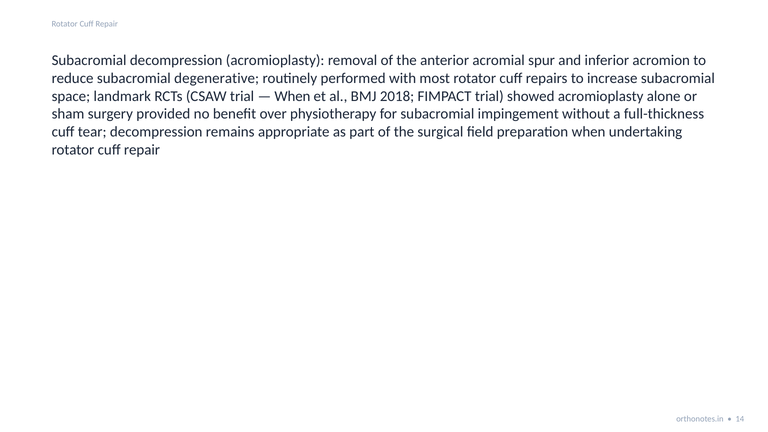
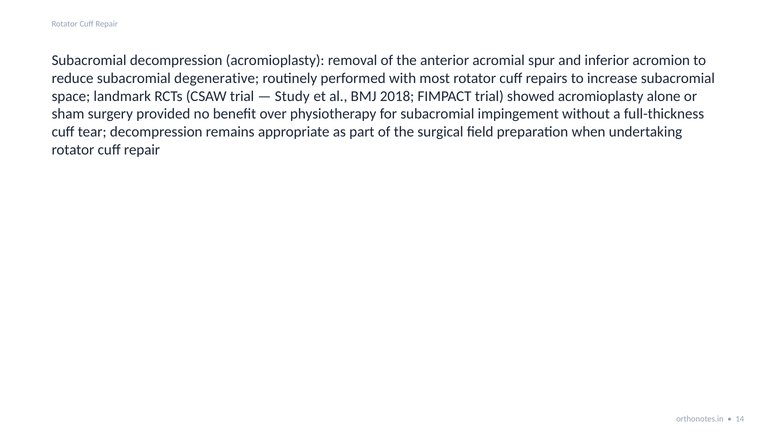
When at (292, 96): When -> Study
